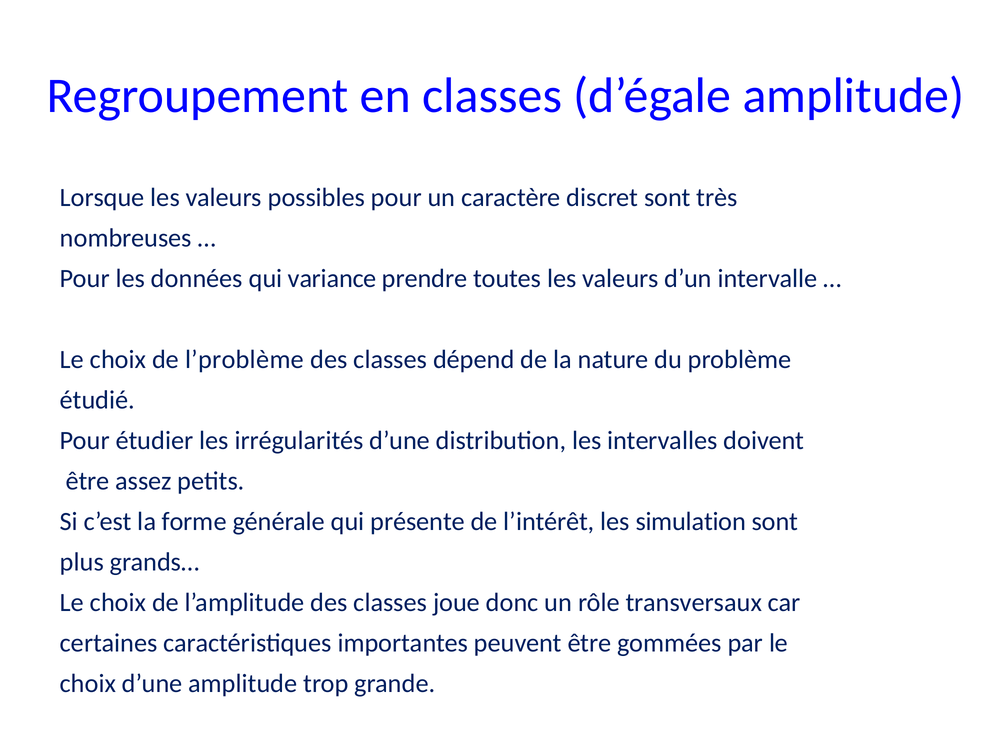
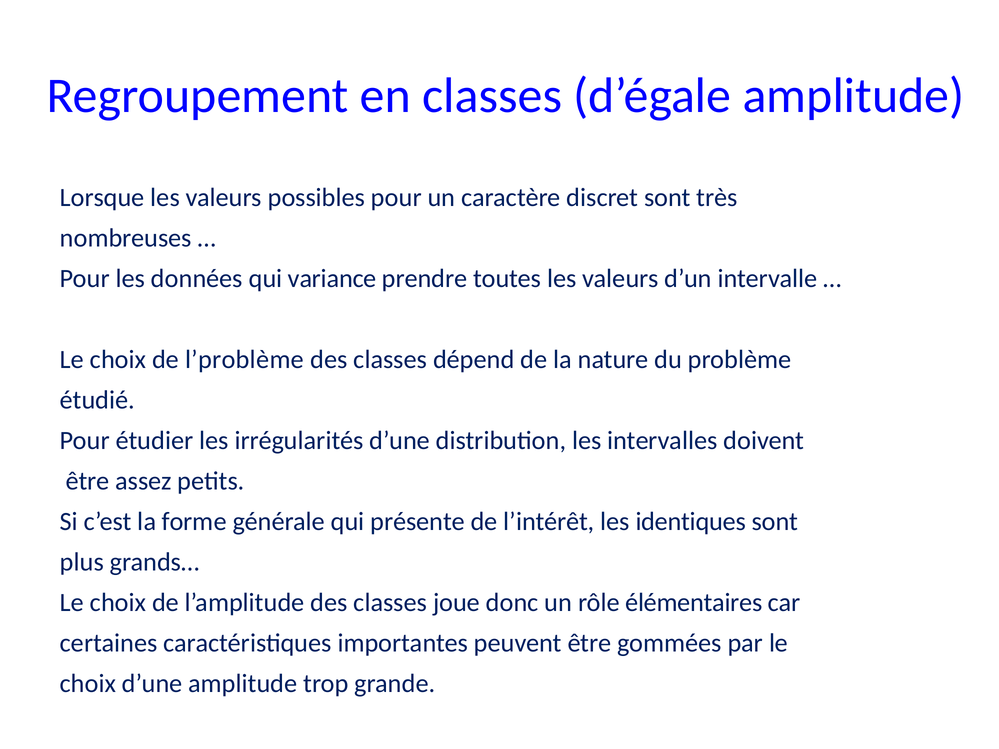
simulation: simulation -> identiques
transversaux: transversaux -> élémentaires
